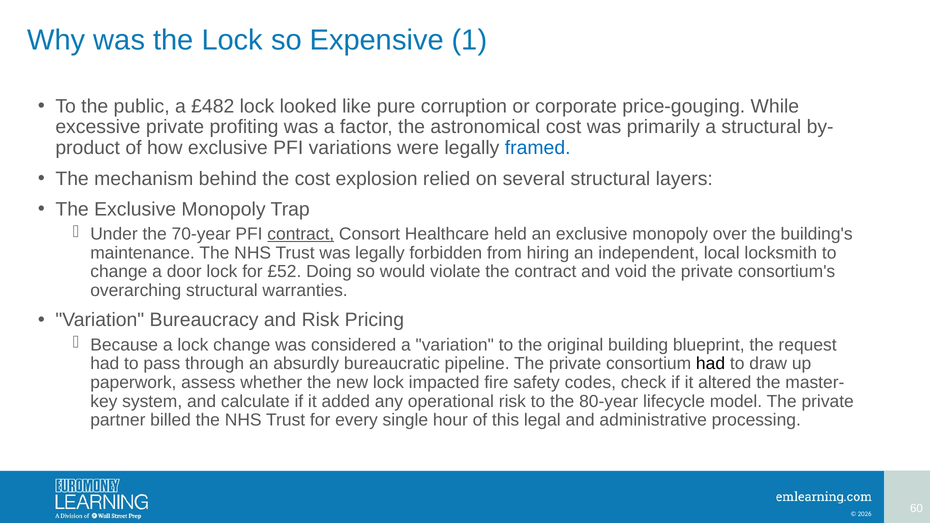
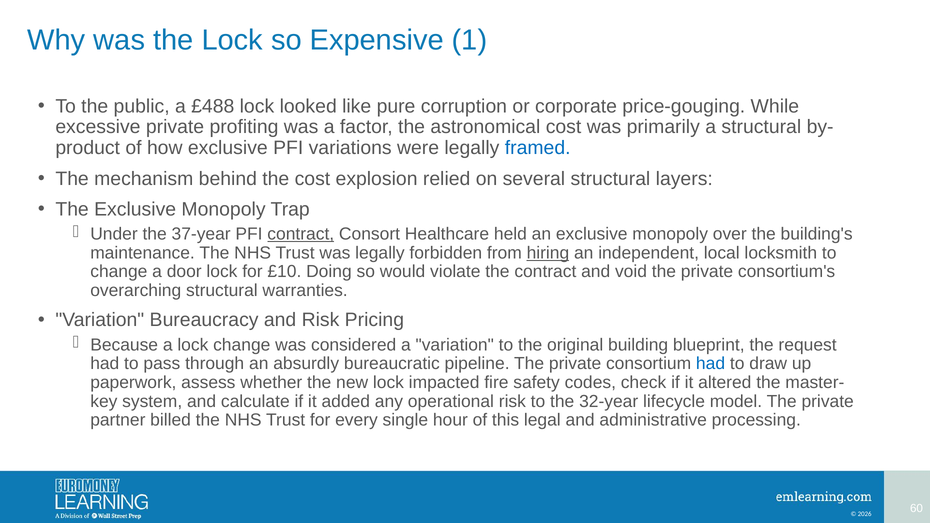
£482: £482 -> £488
70-year: 70-year -> 37-year
hiring underline: none -> present
£52: £52 -> £10
had at (711, 364) colour: black -> blue
80-year: 80-year -> 32-year
